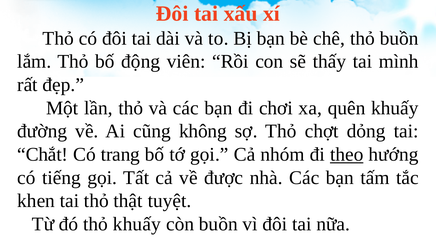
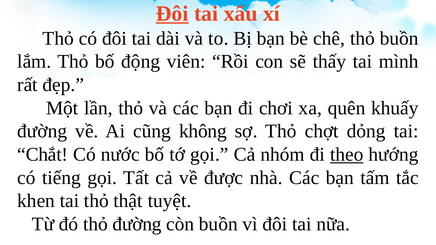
Đôi at (172, 14) underline: none -> present
trang: trang -> nước
thỏ khuấy: khuấy -> đường
